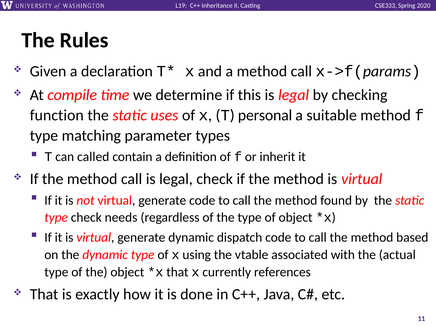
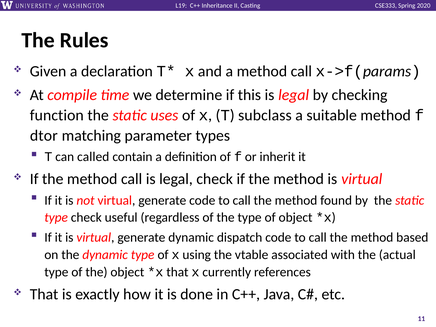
personal: personal -> subclass
type at (44, 136): type -> dtor
needs: needs -> useful
